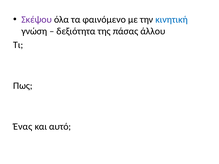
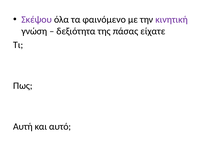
κινητική colour: blue -> purple
άλλου: άλλου -> είχατε
Ένας: Ένας -> Αυτή
